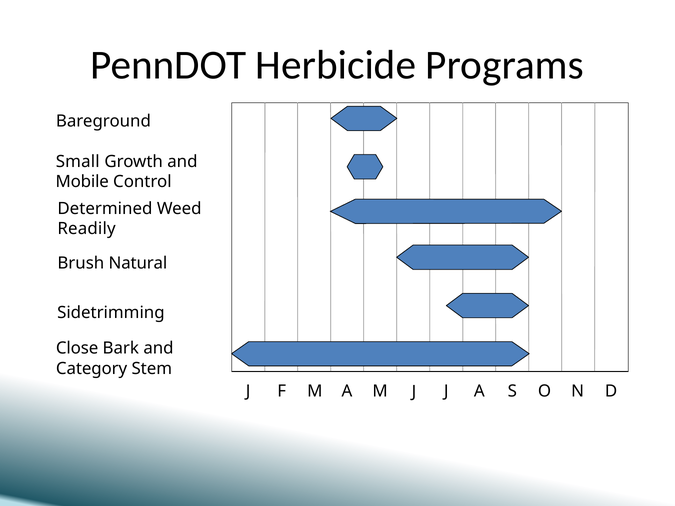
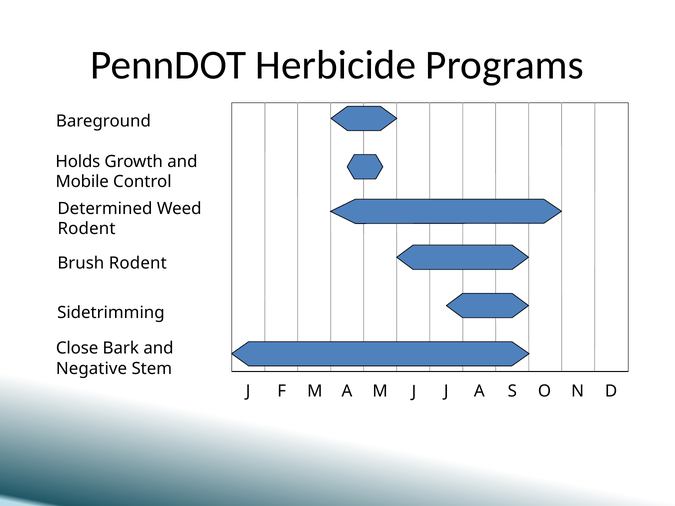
Small: Small -> Holds
Readily at (87, 229): Readily -> Rodent
Brush Natural: Natural -> Rodent
Category: Category -> Negative
